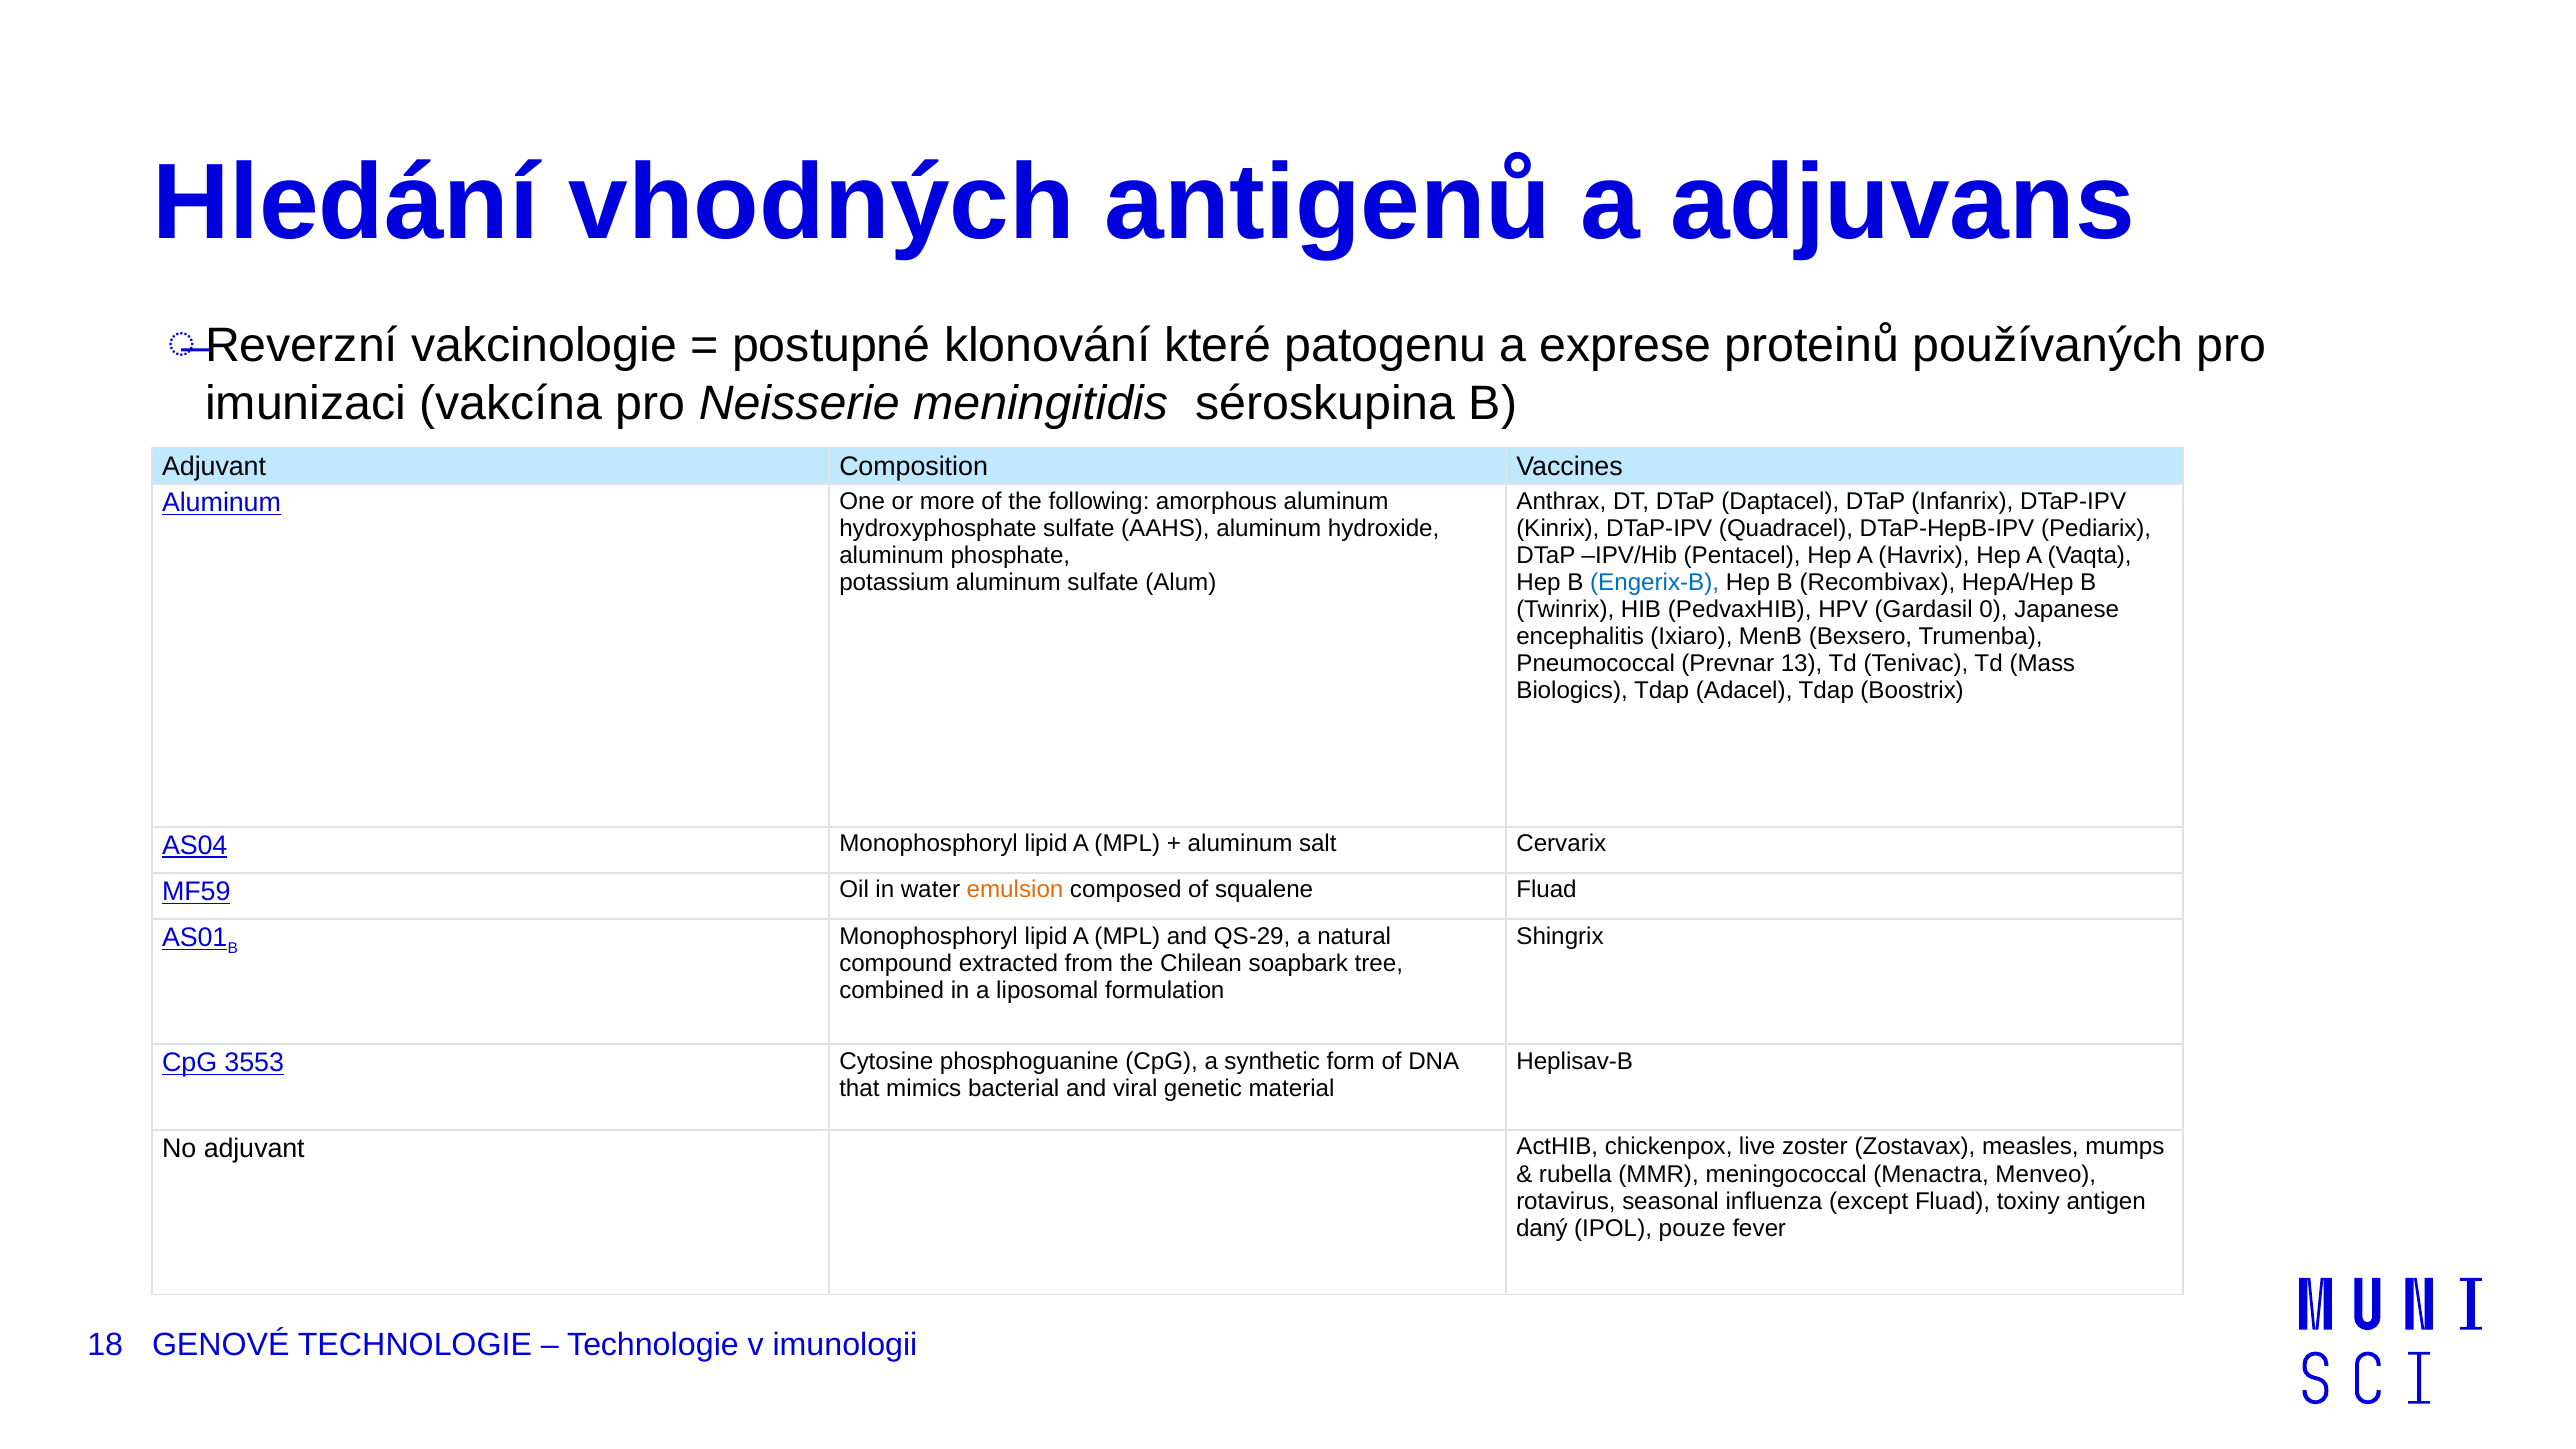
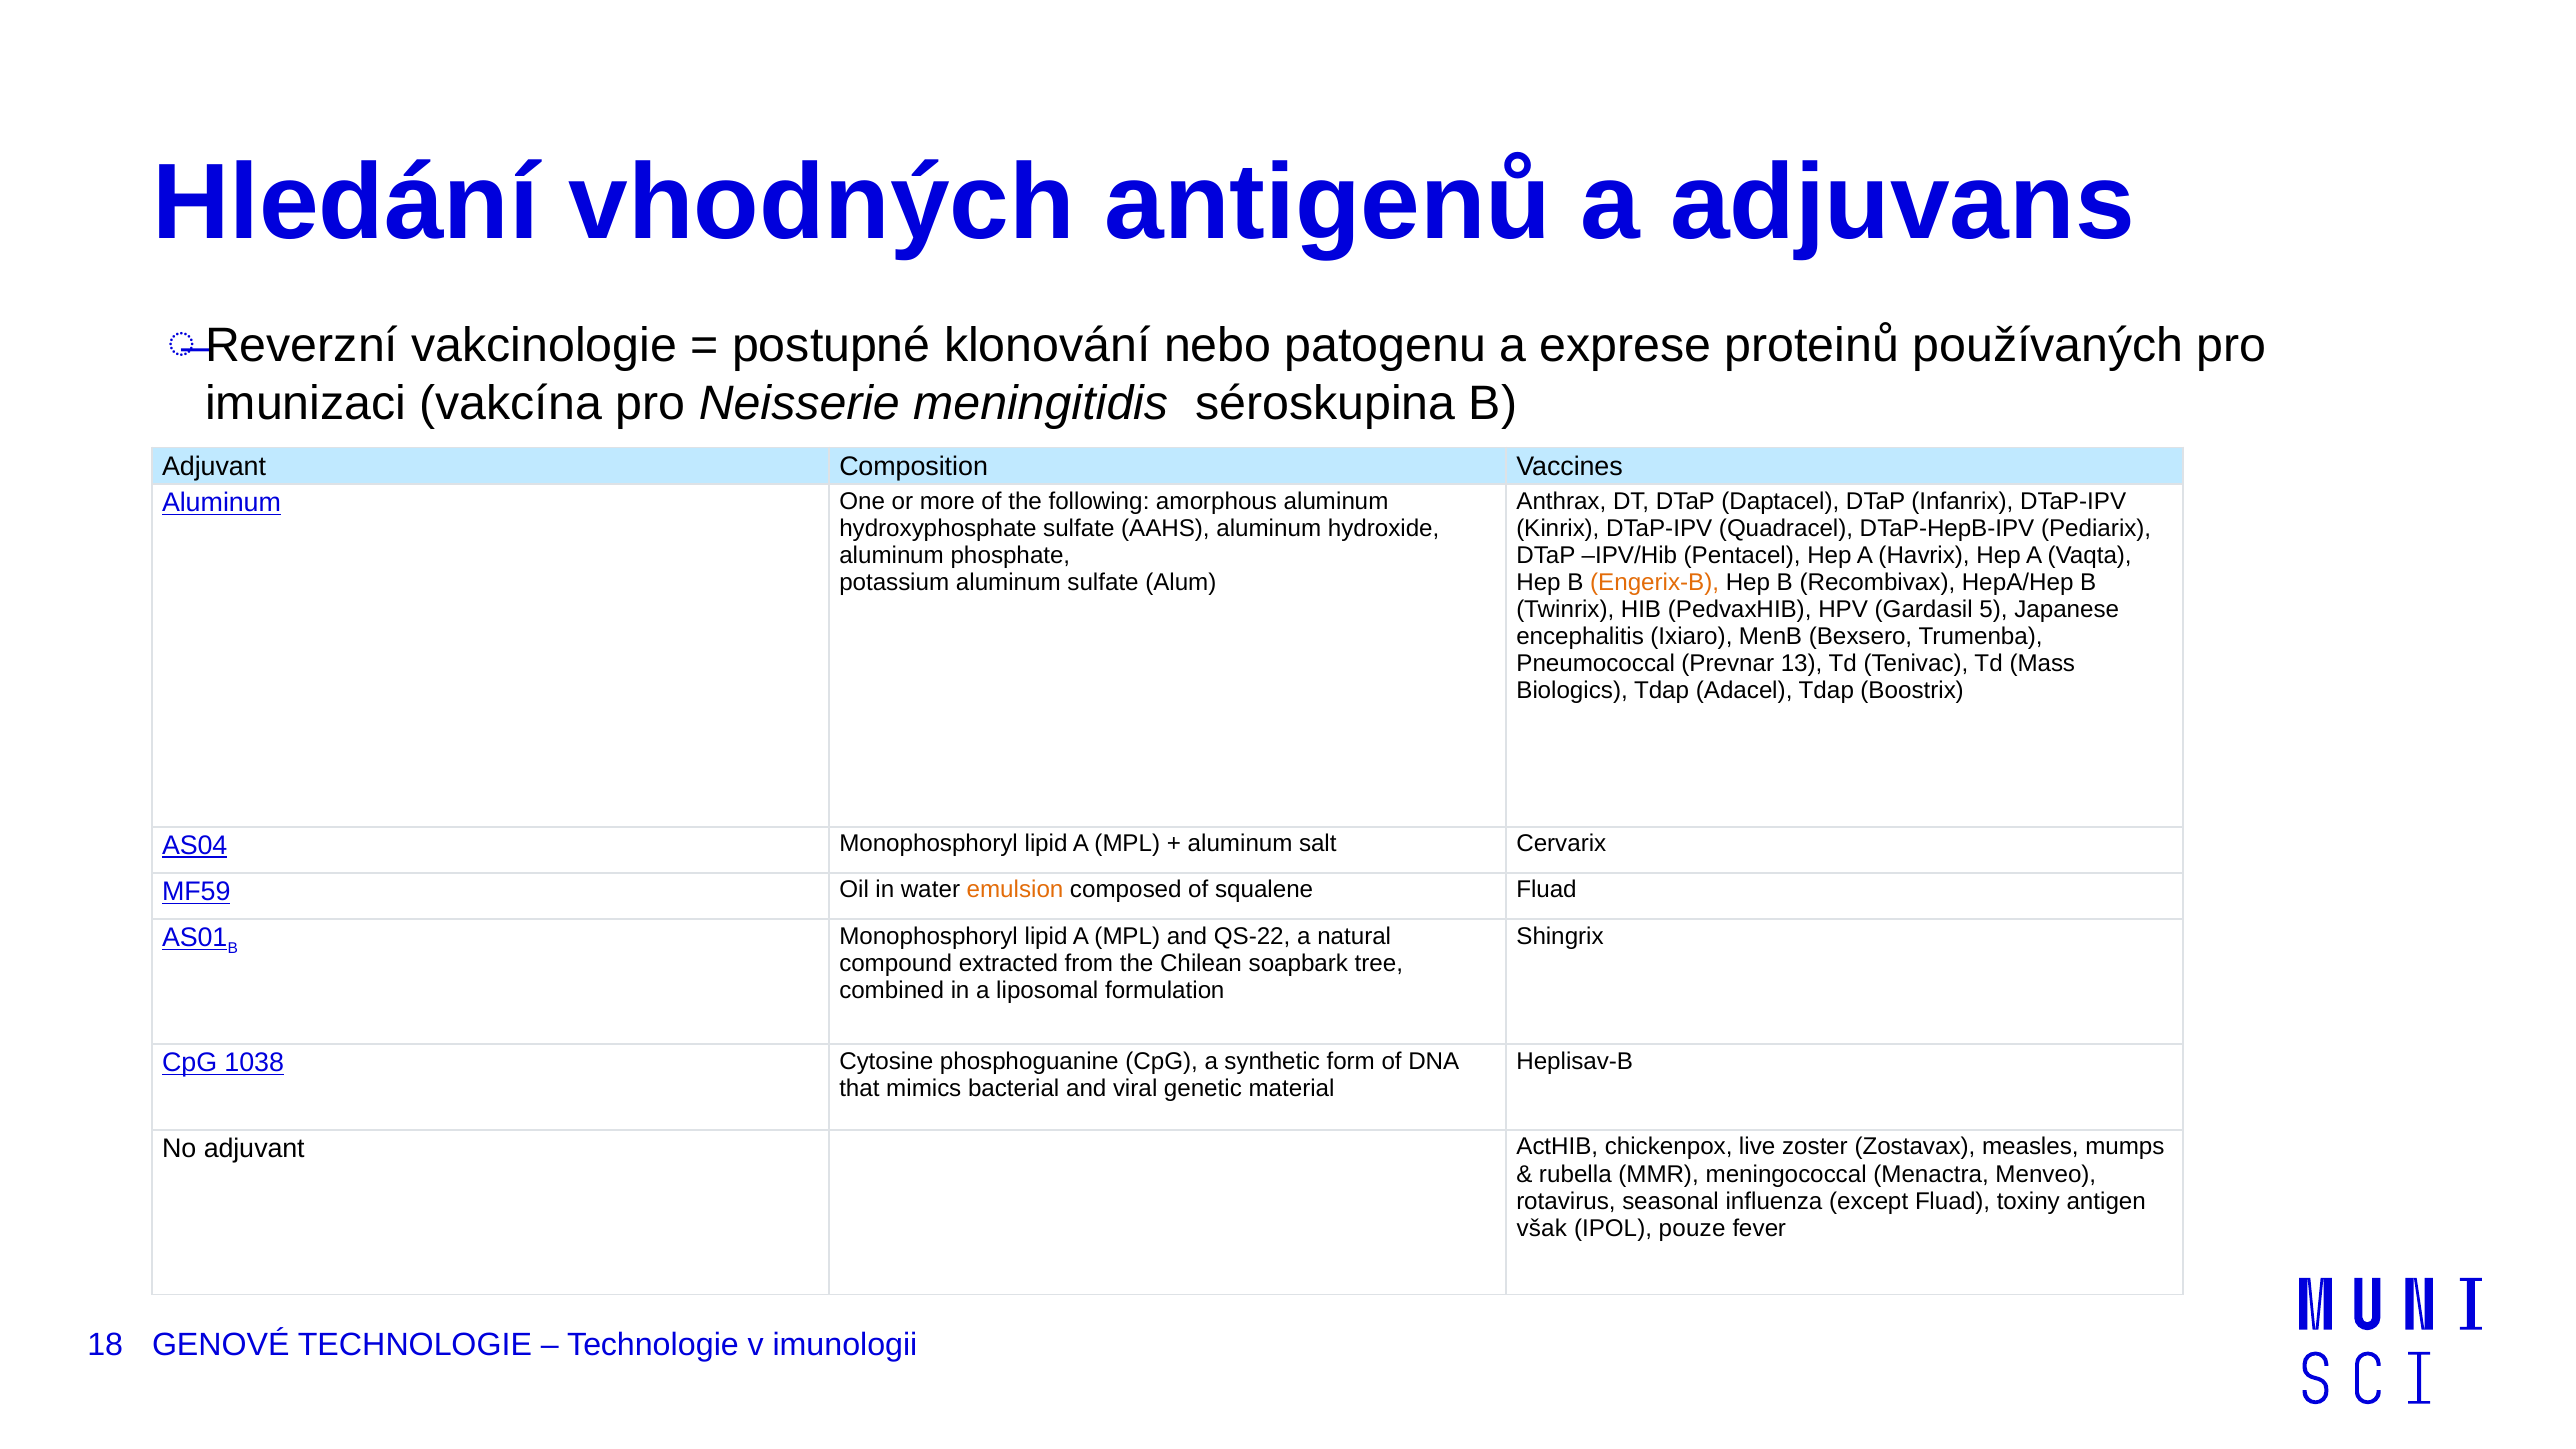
které: které -> nebo
Engerix-B colour: blue -> orange
0: 0 -> 5
QS-29: QS-29 -> QS-22
3553: 3553 -> 1038
daný: daný -> však
